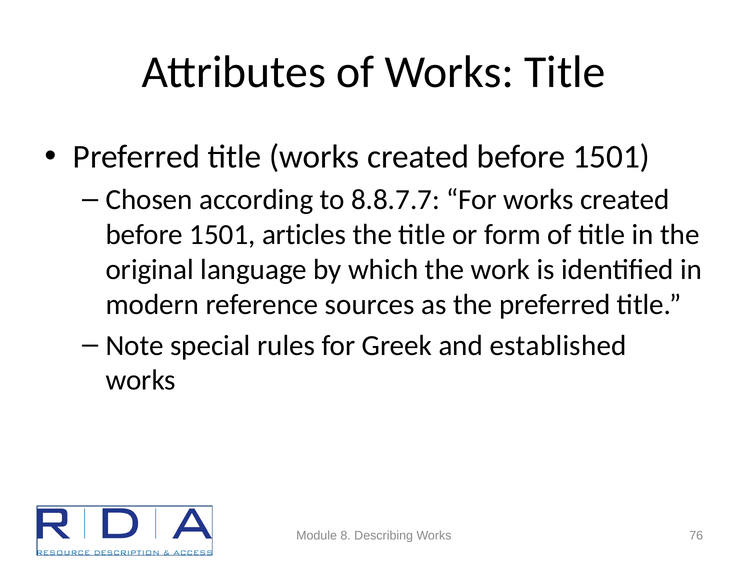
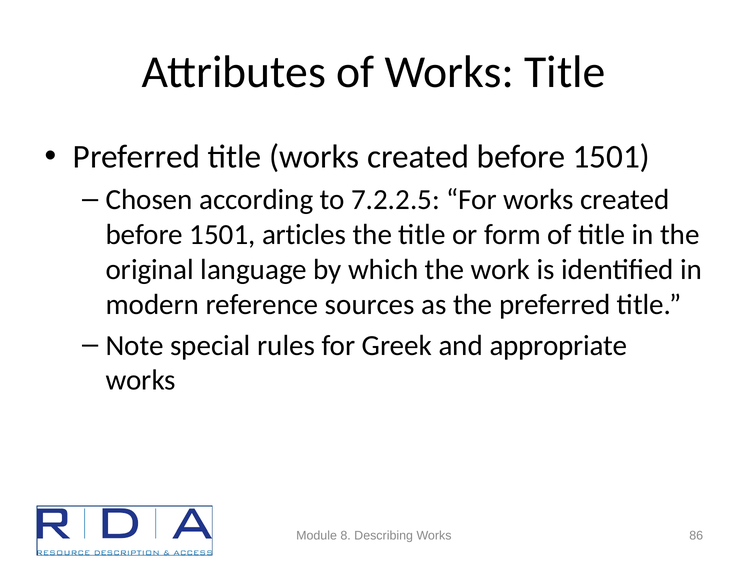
8.8.7.7: 8.8.7.7 -> 7.2.2.5
established: established -> appropriate
76: 76 -> 86
